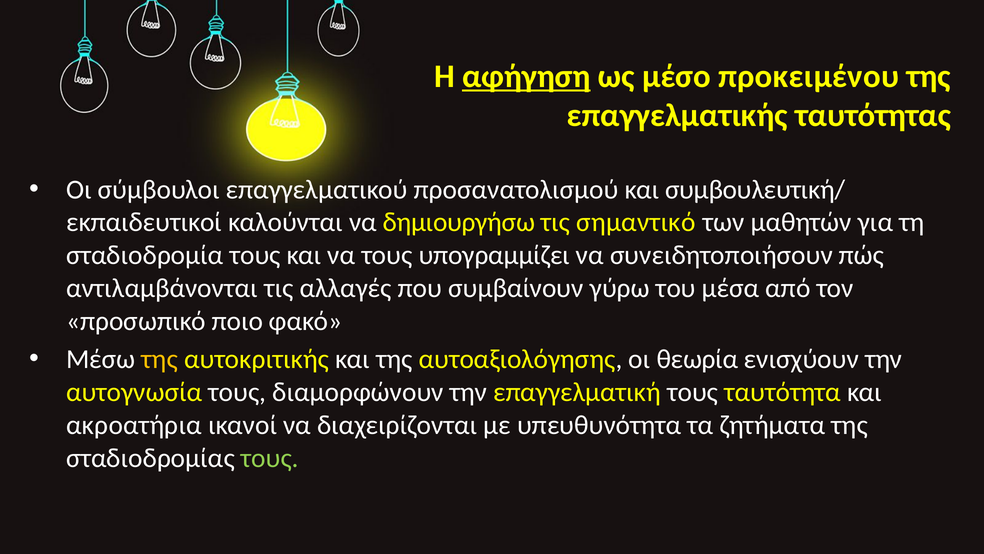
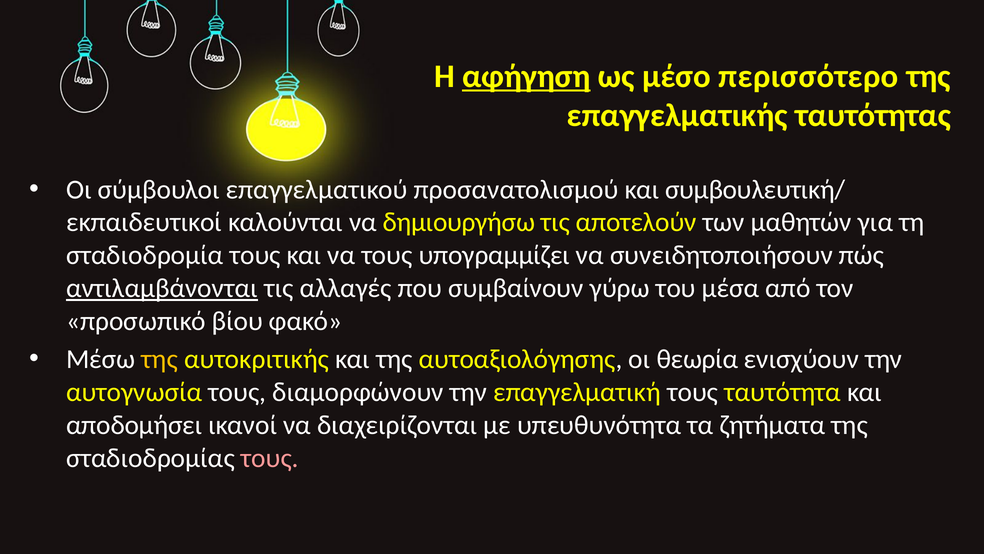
προκειμένου: προκειμένου -> περισσότερο
σημαντικό: σημαντικό -> αποτελούν
αντιλαμβάνονται underline: none -> present
ποιο: ποιο -> βίου
ακροατήρια: ακροατήρια -> αποδομήσει
τους at (270, 458) colour: light green -> pink
